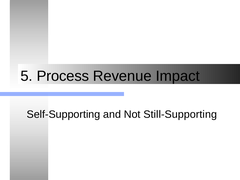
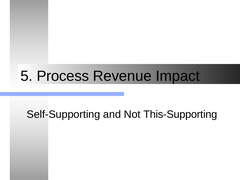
Still-Supporting: Still-Supporting -> This-Supporting
